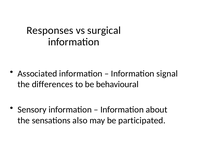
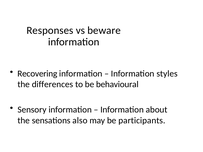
surgical: surgical -> beware
Associated: Associated -> Recovering
signal: signal -> styles
participated: participated -> participants
